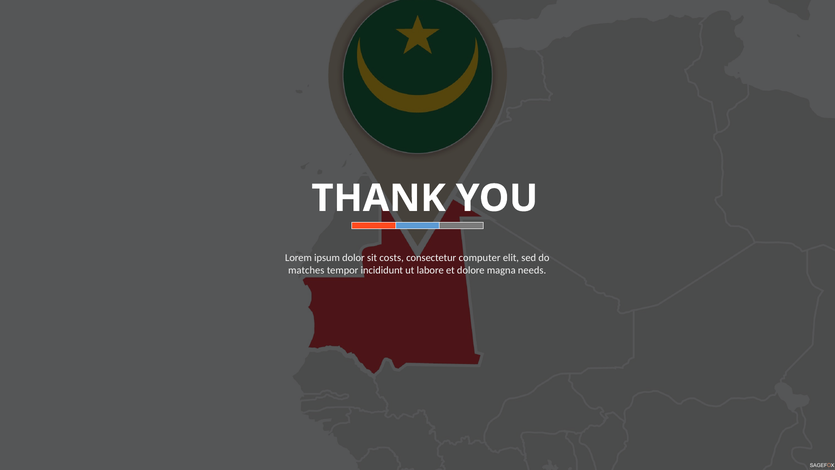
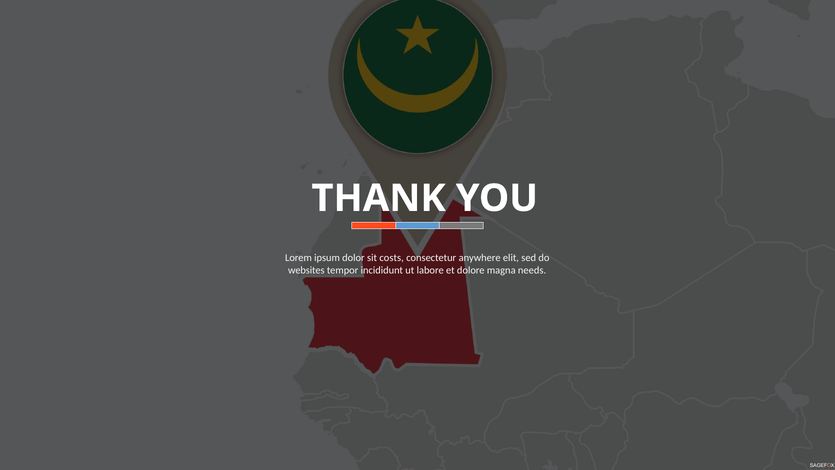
computer: computer -> anywhere
matches: matches -> websites
